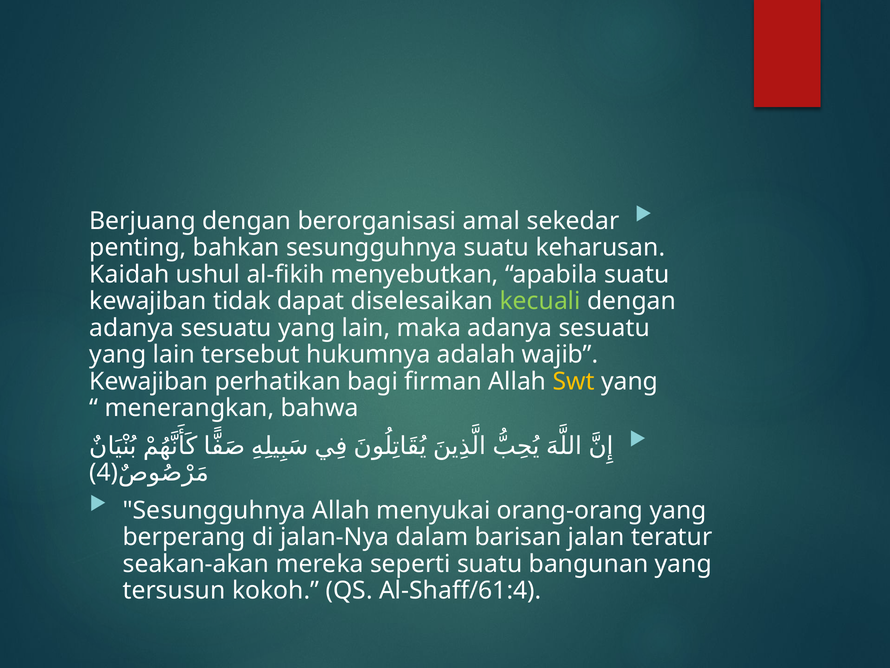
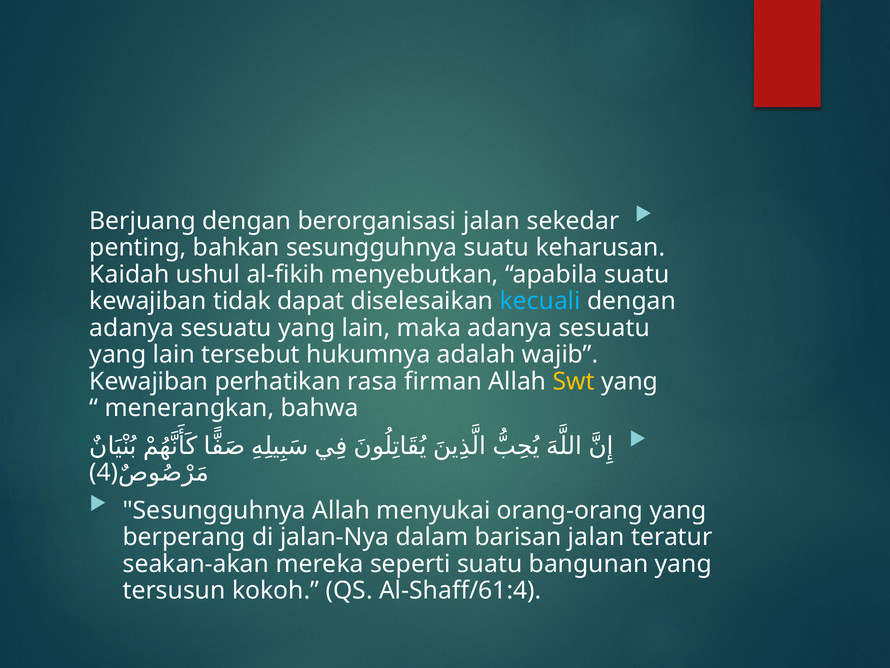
berorganisasi amal: amal -> jalan
kecuali colour: light green -> light blue
bagi: bagi -> rasa
